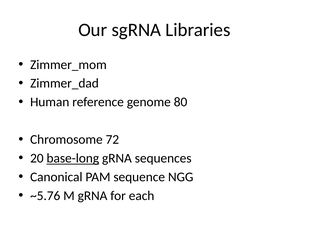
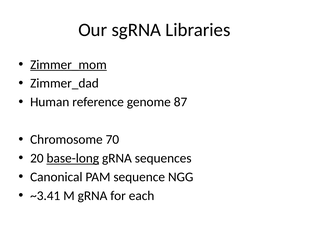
Zimmer_mom underline: none -> present
80: 80 -> 87
72: 72 -> 70
~5.76: ~5.76 -> ~3.41
